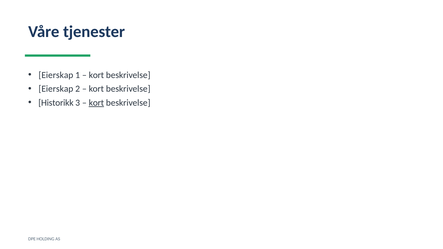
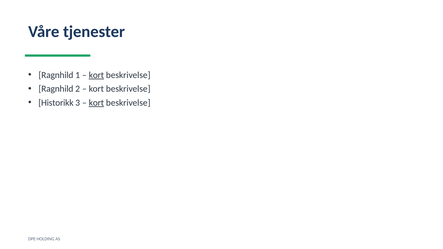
Eierskap at (56, 75): Eierskap -> Ragnhild
kort at (96, 75) underline: none -> present
Eierskap at (56, 89): Eierskap -> Ragnhild
